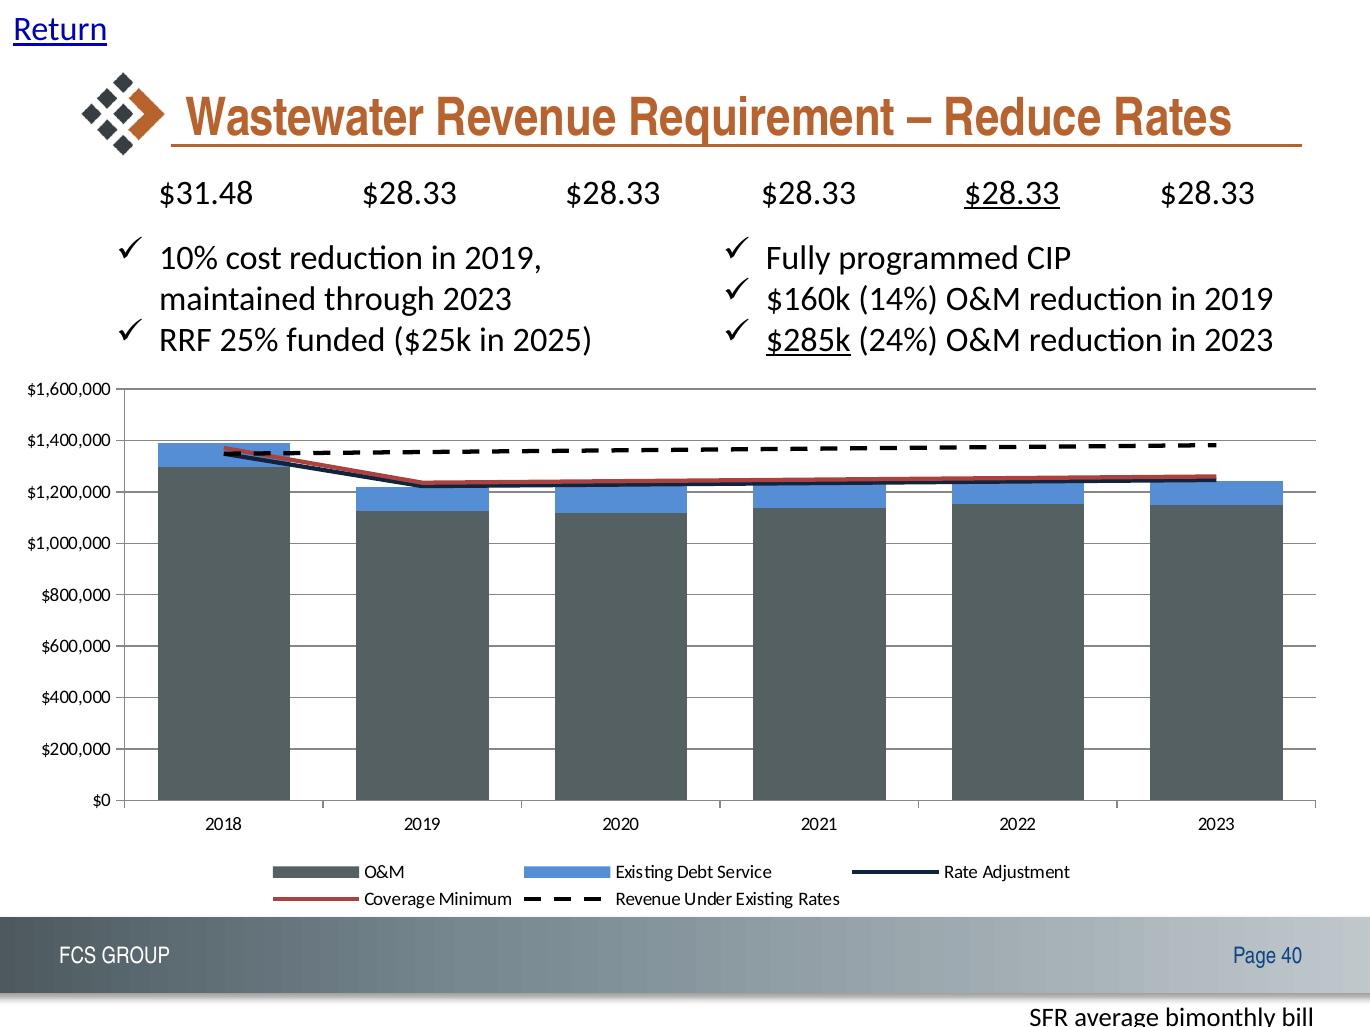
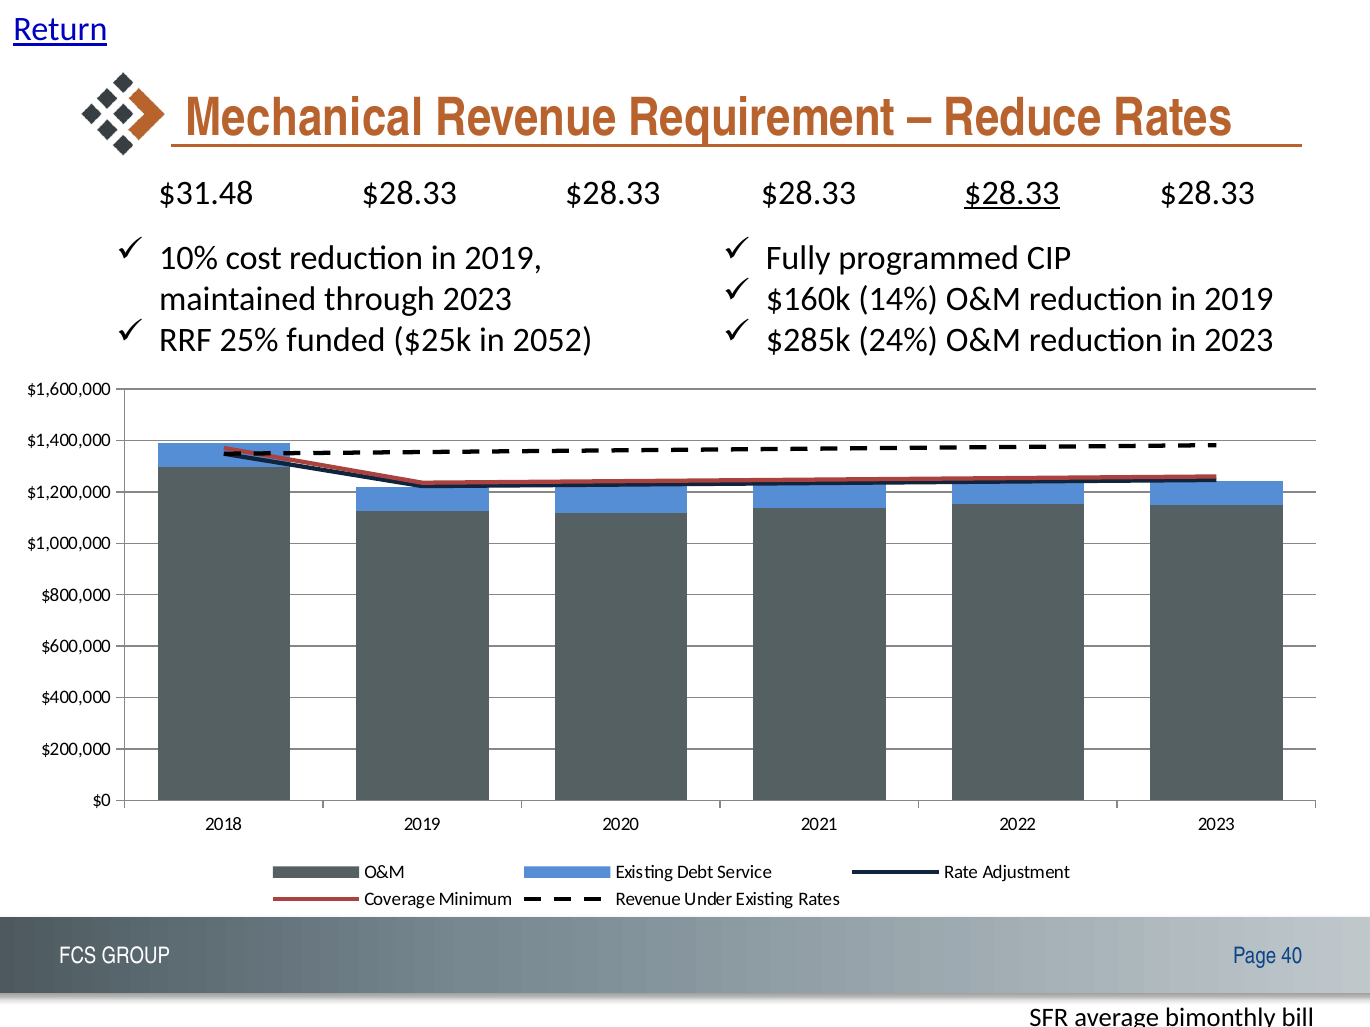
Wastewater: Wastewater -> Mechanical
2025: 2025 -> 2052
$285k underline: present -> none
